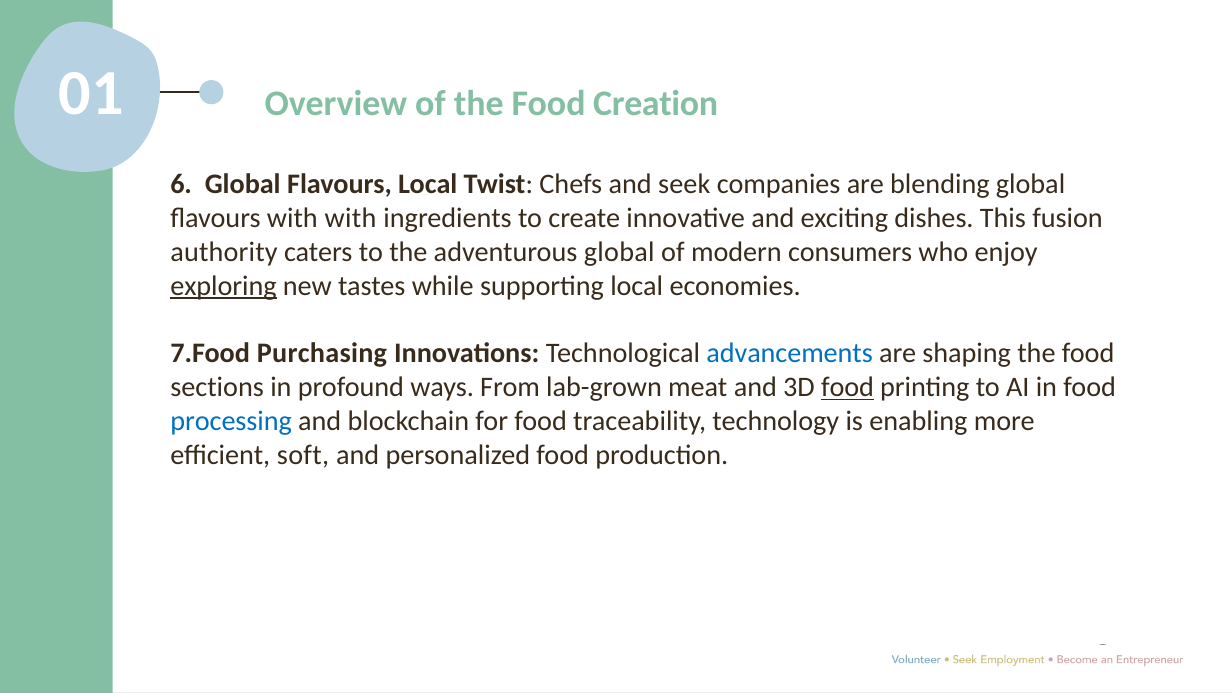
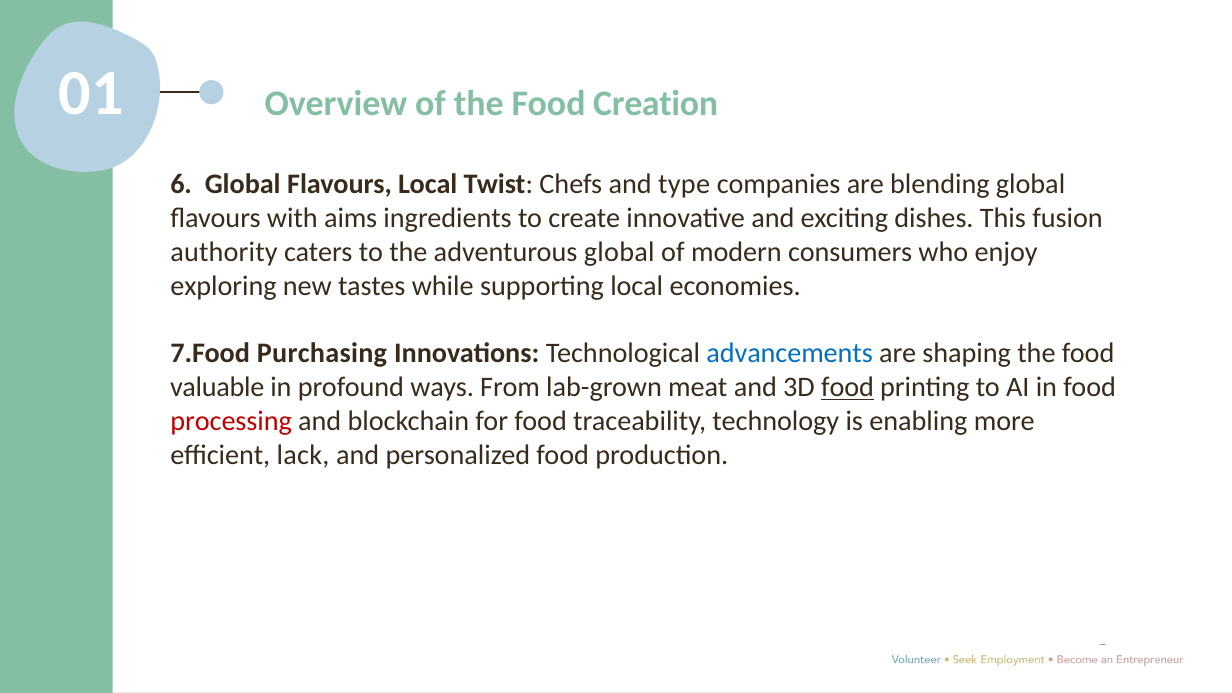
seek: seek -> type
with with: with -> aims
exploring underline: present -> none
sections: sections -> valuable
processing colour: blue -> red
soft: soft -> lack
